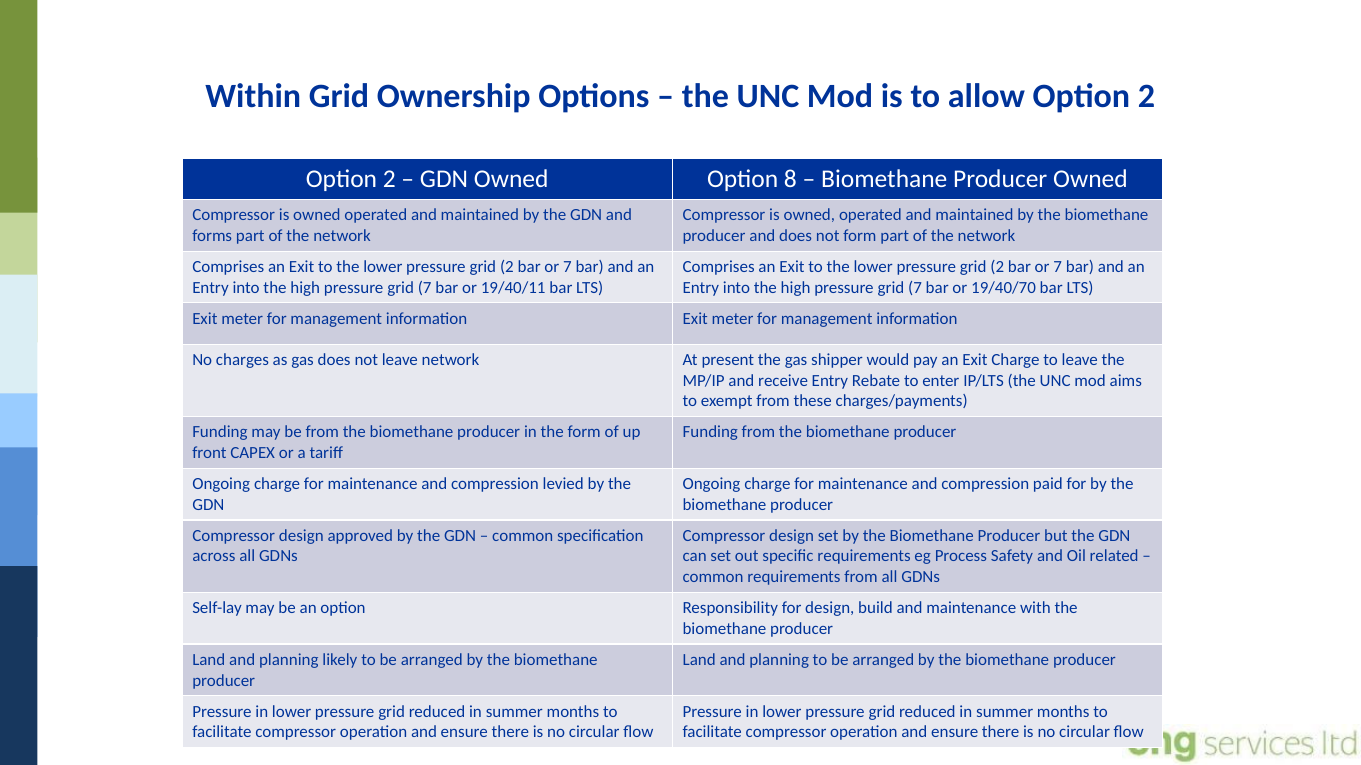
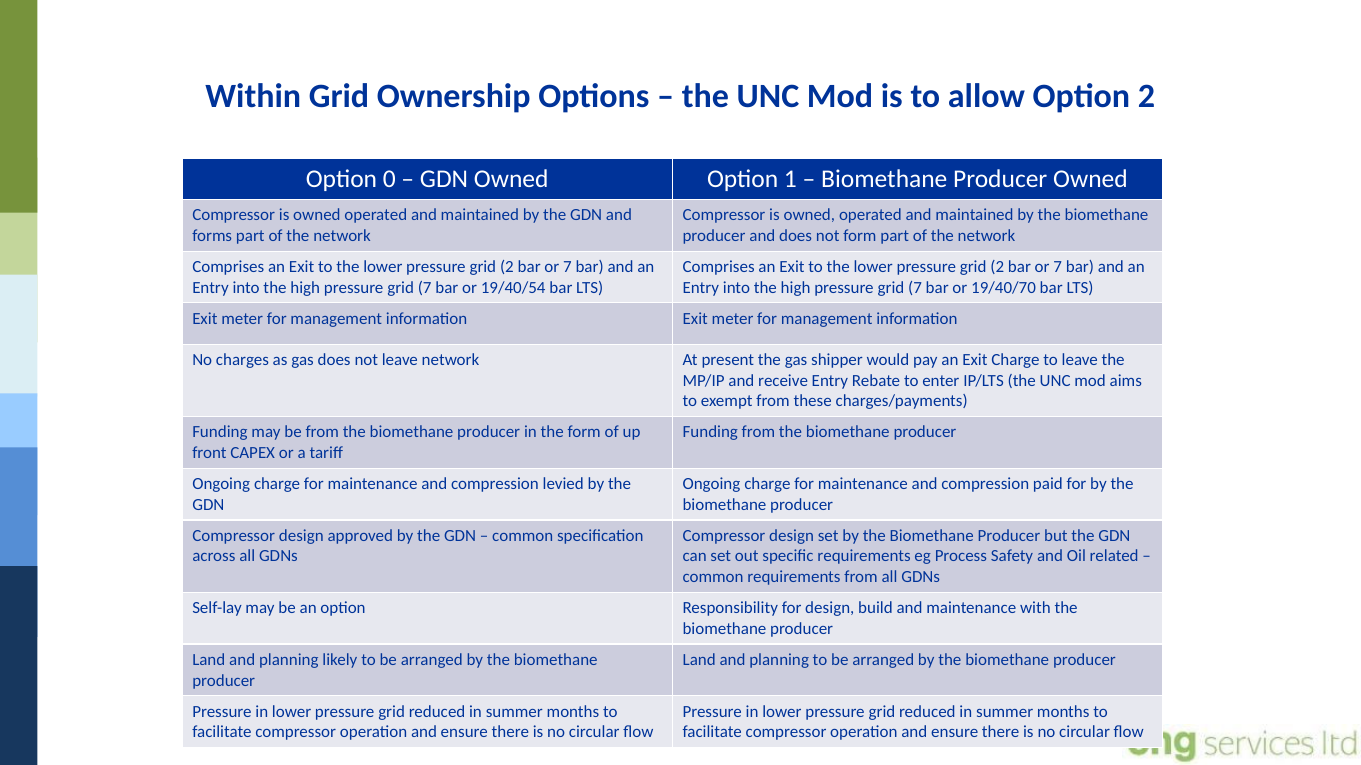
2 at (389, 179): 2 -> 0
8: 8 -> 1
19/40/11: 19/40/11 -> 19/40/54
